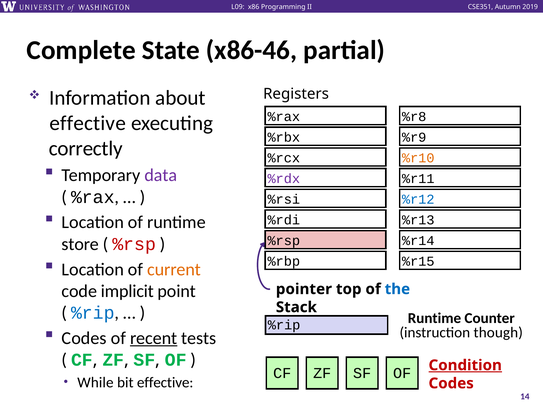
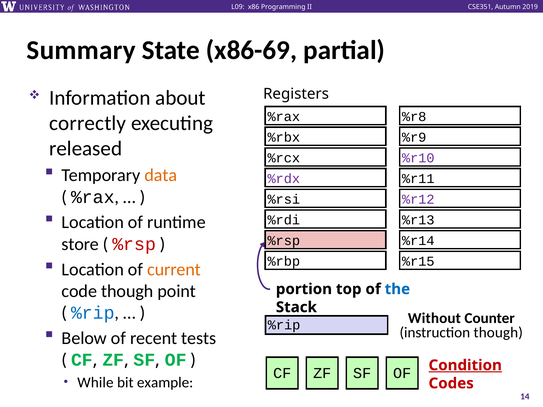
Complete: Complete -> Summary
x86-46: x86-46 -> x86-69
effective at (88, 123): effective -> correctly
correctly: correctly -> released
%r10 colour: orange -> purple
data colour: purple -> orange
%r12 colour: blue -> purple
code implicit: implicit -> though
pointer: pointer -> portion
Stack Runtime: Runtime -> Without
Codes at (84, 338): Codes -> Below
recent underline: present -> none
bit effective: effective -> example
